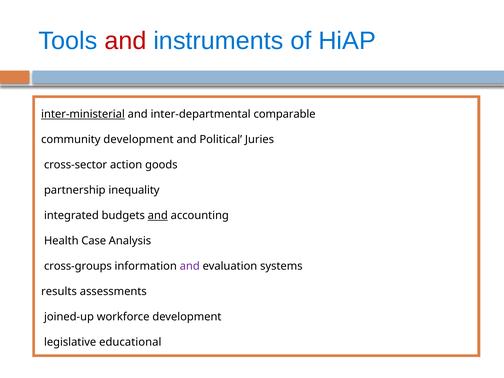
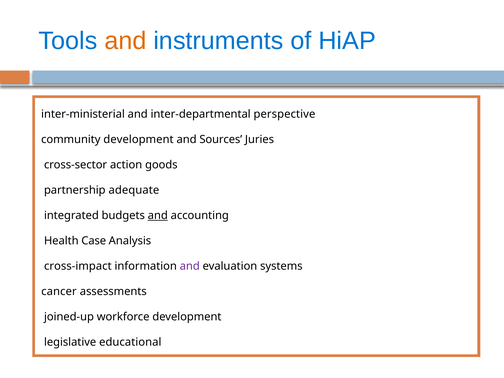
and at (125, 41) colour: red -> orange
inter-ministerial underline: present -> none
comparable: comparable -> perspective
Political: Political -> Sources
inequality: inequality -> adequate
cross-groups: cross-groups -> cross-impact
results: results -> cancer
